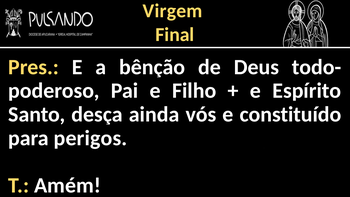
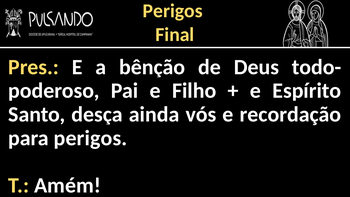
Virgem at (173, 11): Virgem -> Perigos
constituído: constituído -> recordação
